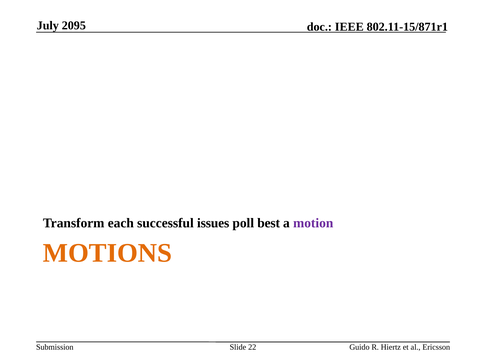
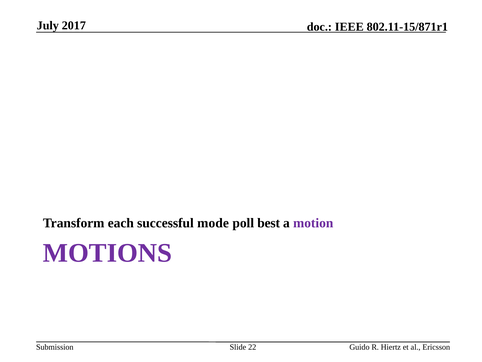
2095: 2095 -> 2017
issues: issues -> mode
MOTIONS colour: orange -> purple
